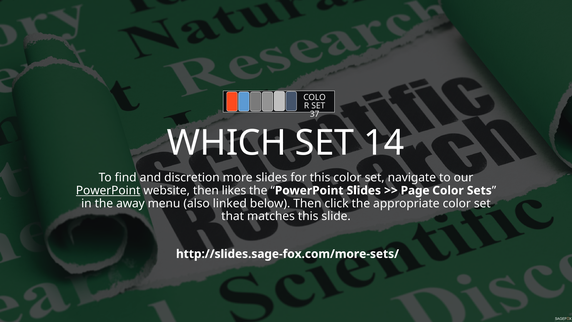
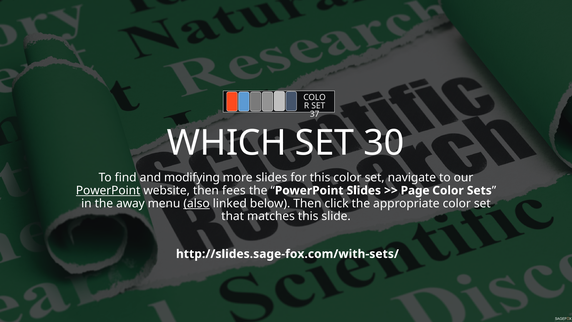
14: 14 -> 30
discretion: discretion -> modifying
likes: likes -> fees
also underline: none -> present
http://slides.sage-fox.com/more-sets/: http://slides.sage-fox.com/more-sets/ -> http://slides.sage-fox.com/with-sets/
